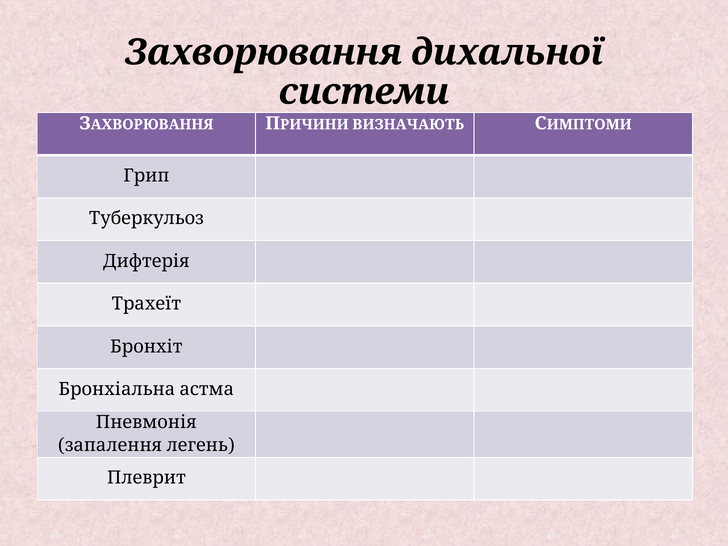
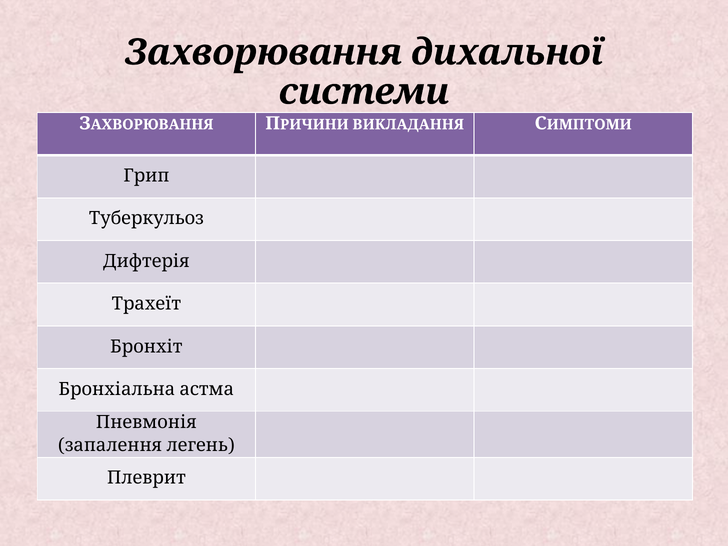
ВИЗНАЧАЮТЬ: ВИЗНАЧАЮТЬ -> ВИКЛАДАННЯ
